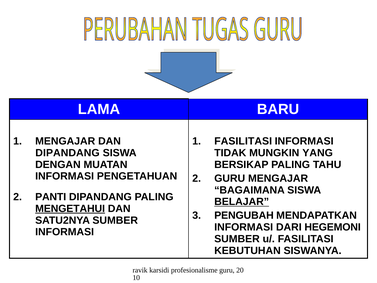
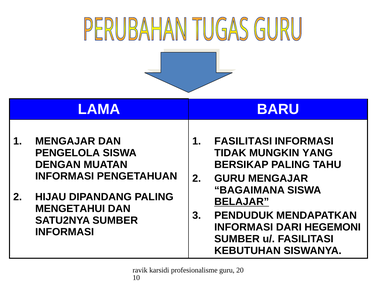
DIPANDANG at (67, 153): DIPANDANG -> PENGELOLA
PANTI: PANTI -> HIJAU
MENGETAHUI underline: present -> none
PENGUBAH: PENGUBAH -> PENDUDUK
